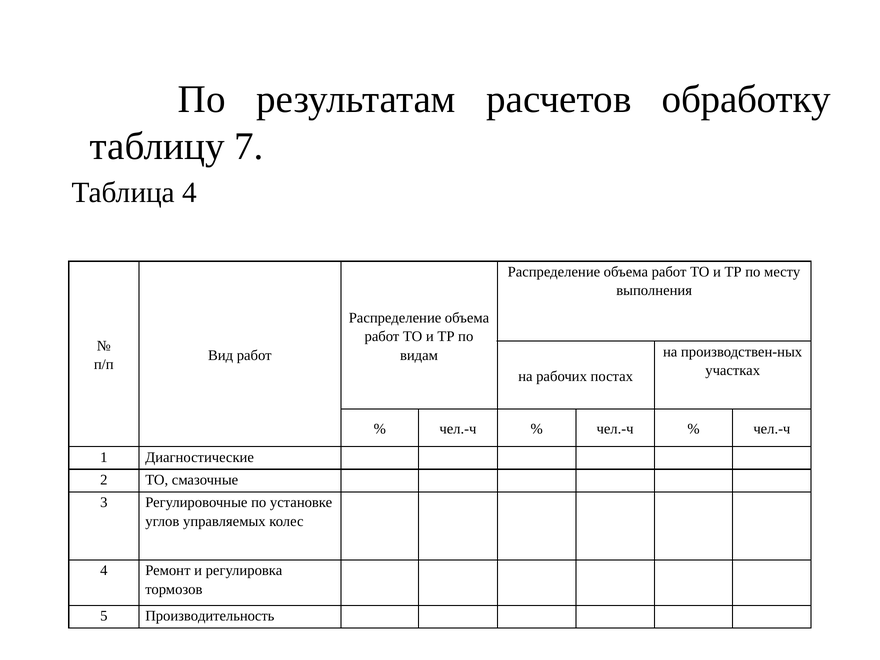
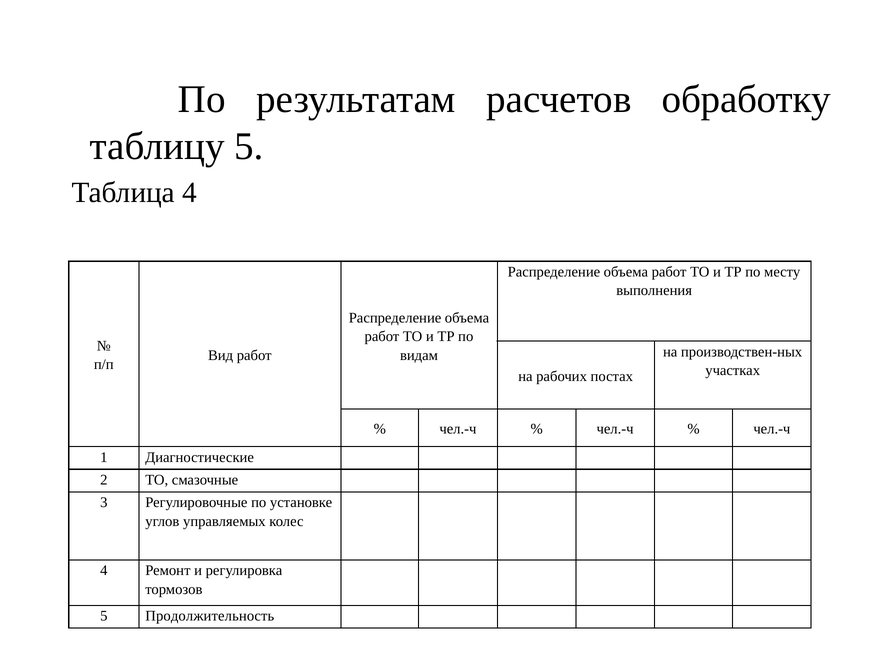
таблицу 7: 7 -> 5
Производительность: Производительность -> Продолжительность
